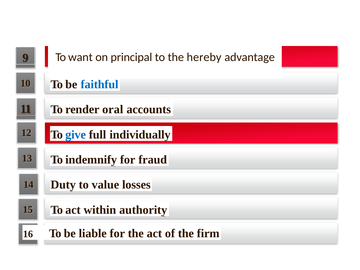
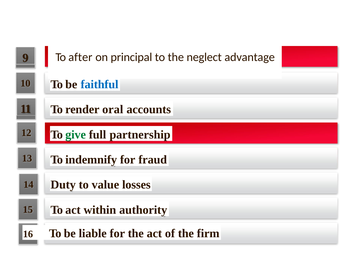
want: want -> after
hereby: hereby -> neglect
give colour: blue -> green
individually: individually -> partnership
